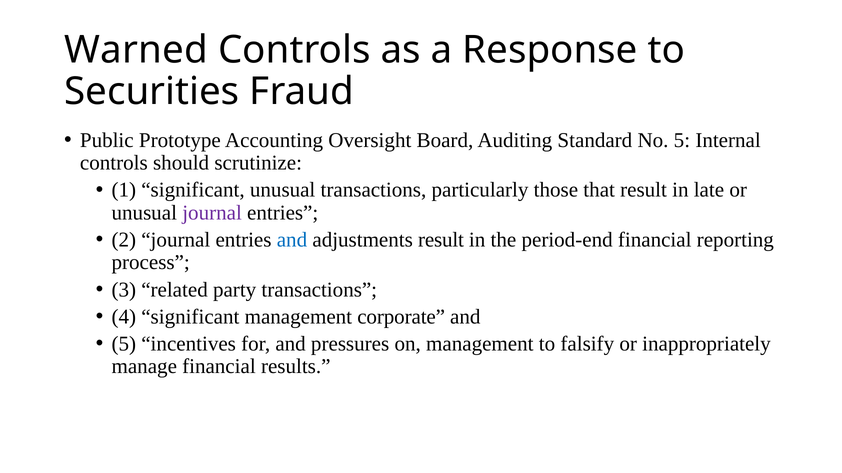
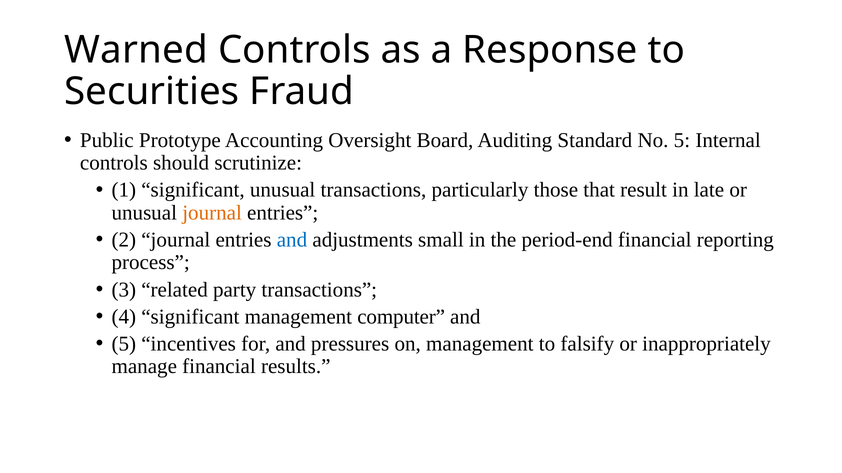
journal at (212, 213) colour: purple -> orange
adjustments result: result -> small
corporate: corporate -> computer
